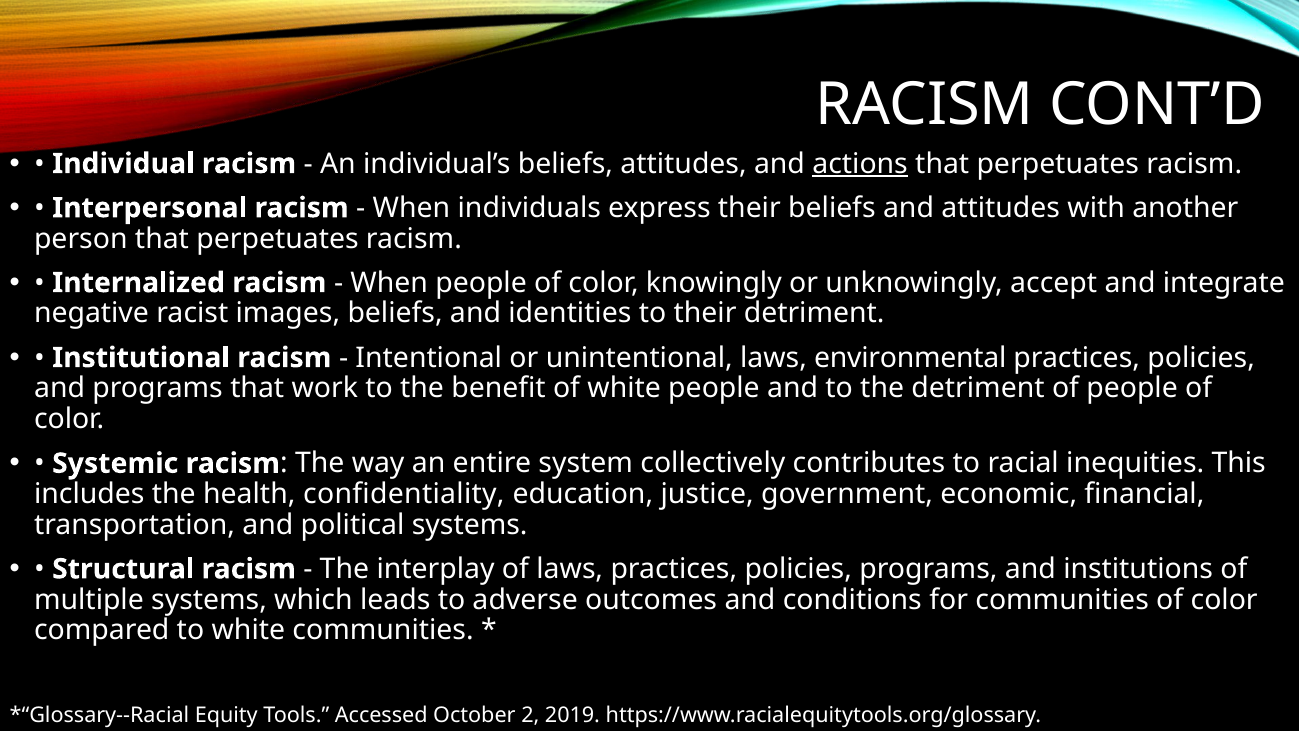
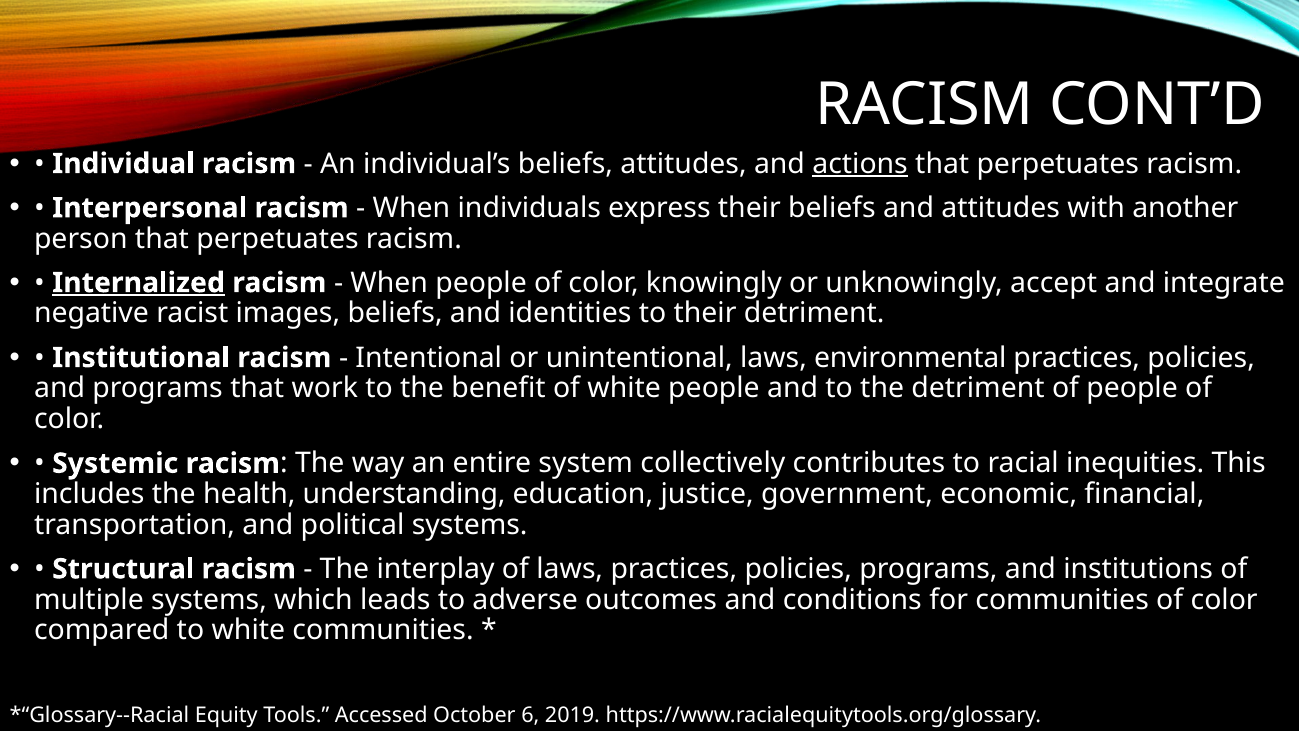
Internalized underline: none -> present
confidentiality: confidentiality -> understanding
2: 2 -> 6
